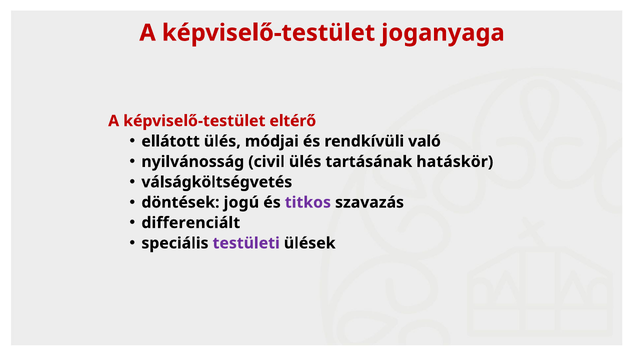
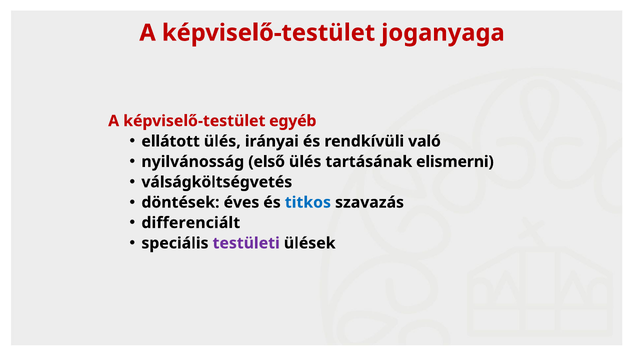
eltérő: eltérő -> egyéb
módjai: módjai -> irányai
civil: civil -> első
hatáskör: hatáskör -> elismerni
jogú: jogú -> éves
titkos colour: purple -> blue
